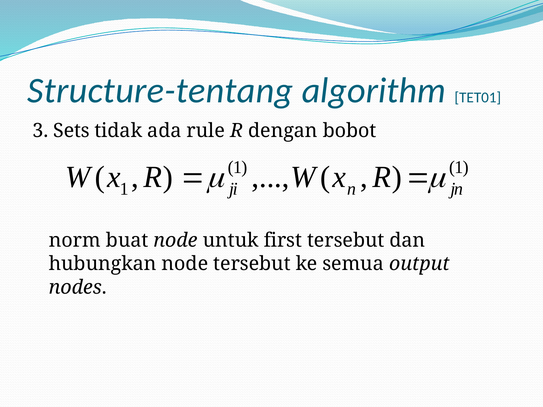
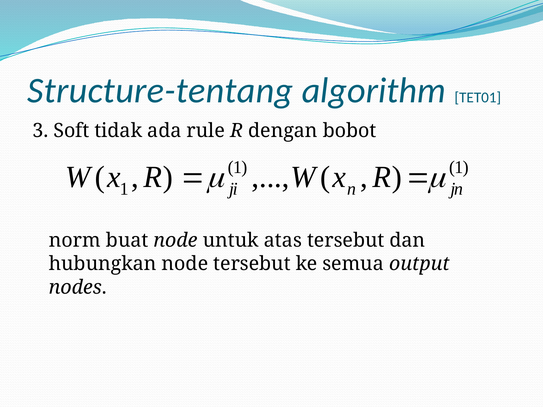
Sets: Sets -> Soft
first: first -> atas
